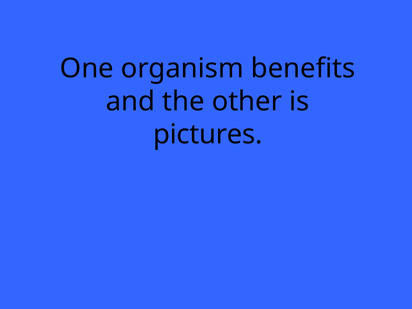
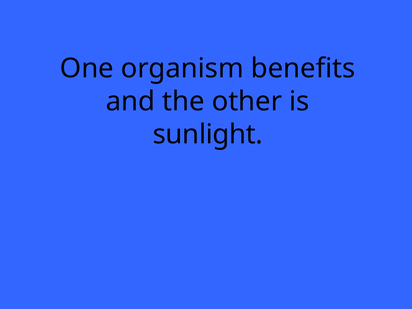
pictures: pictures -> sunlight
